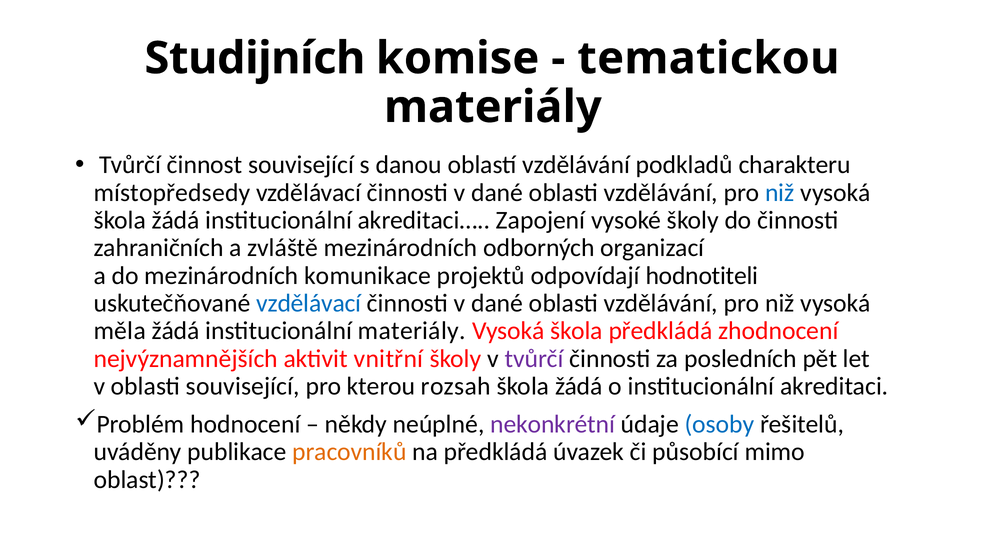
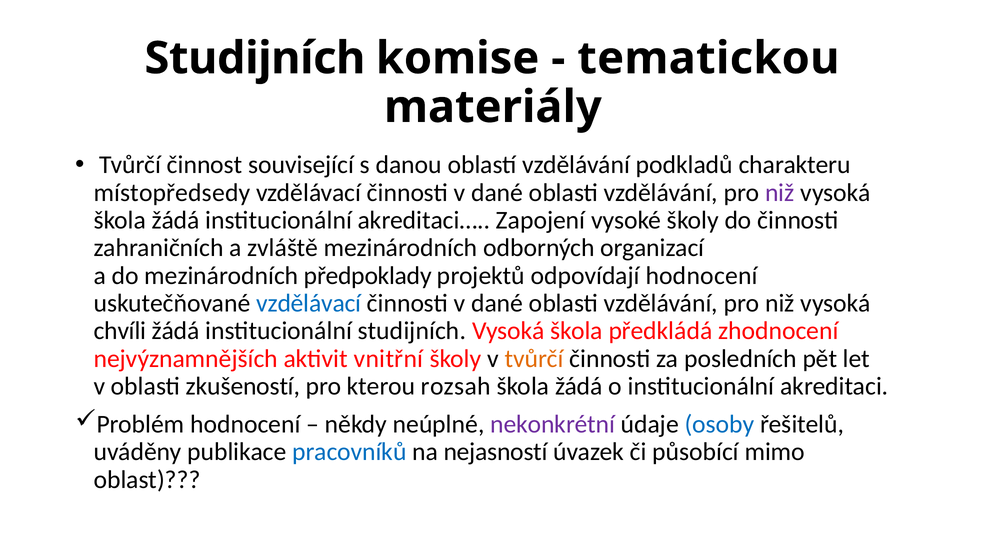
niž at (780, 193) colour: blue -> purple
komunikace: komunikace -> předpoklady
odpovídají hodnotiteli: hodnotiteli -> hodnocení
měla: měla -> chvíli
institucionální materiály: materiály -> studijních
tvůrčí at (534, 359) colour: purple -> orange
oblasti související: související -> zkušeností
pracovníků colour: orange -> blue
na předkládá: předkládá -> nejasností
